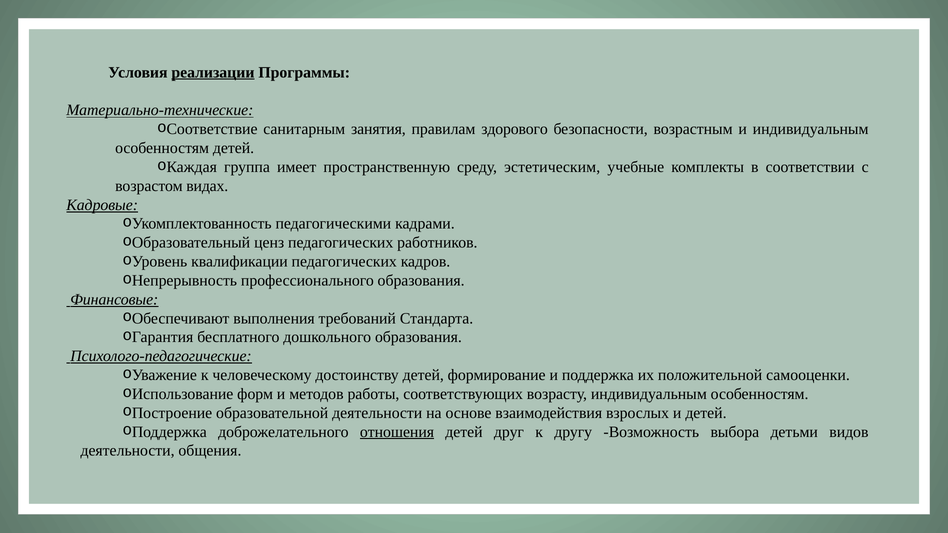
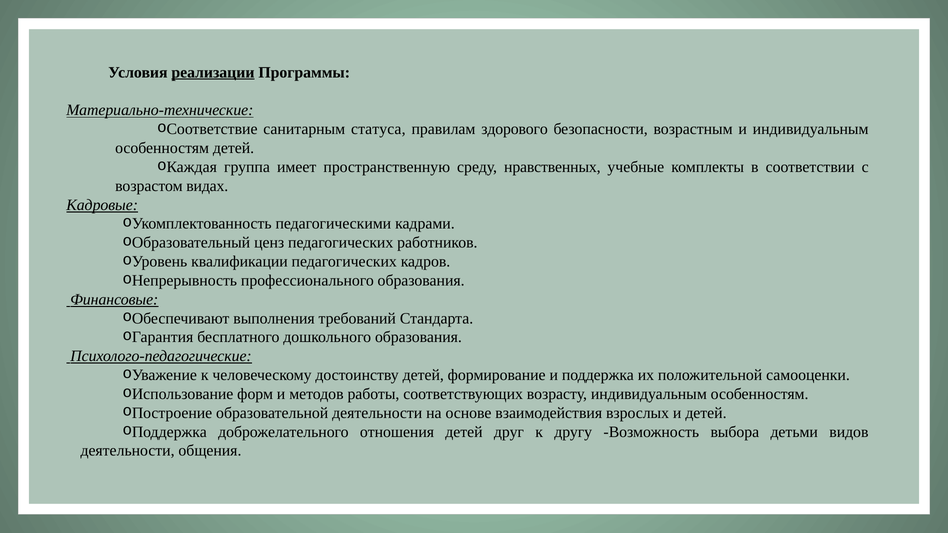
занятия: занятия -> статуса
эстетическим: эстетическим -> нравственных
отношения underline: present -> none
